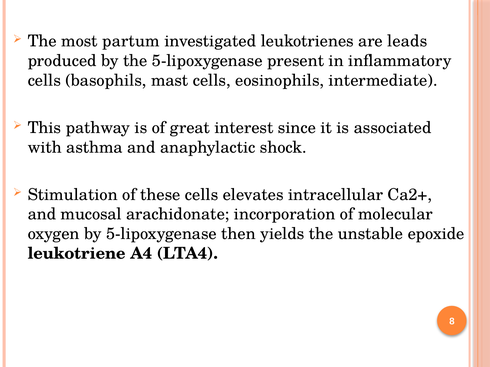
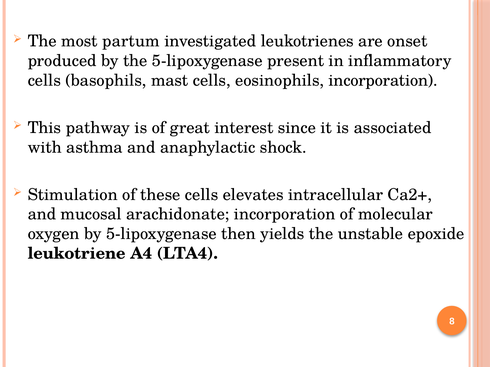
leads: leads -> onset
eosinophils intermediate: intermediate -> incorporation
